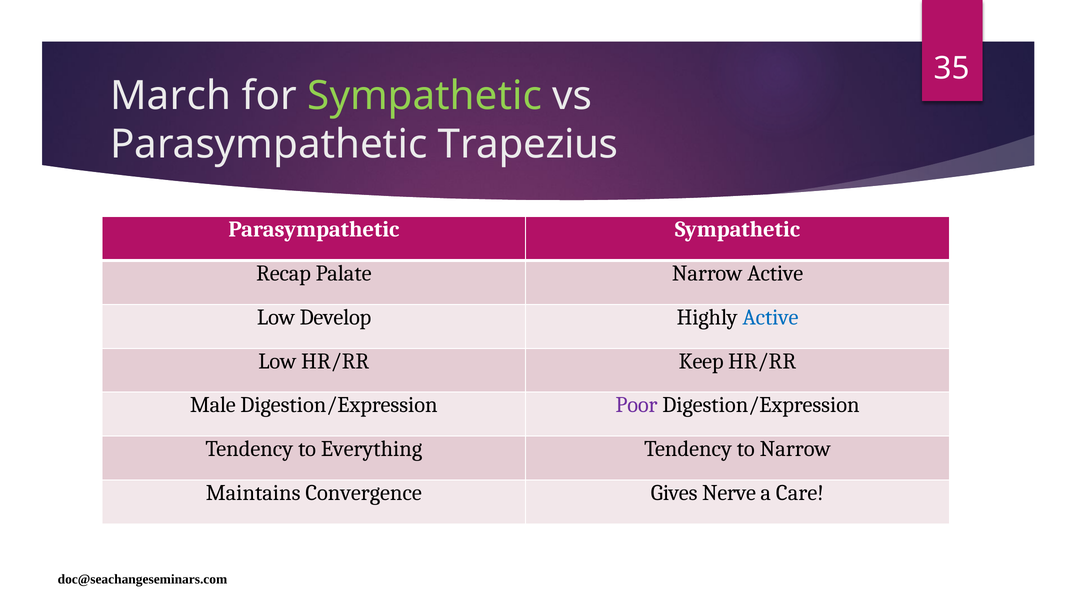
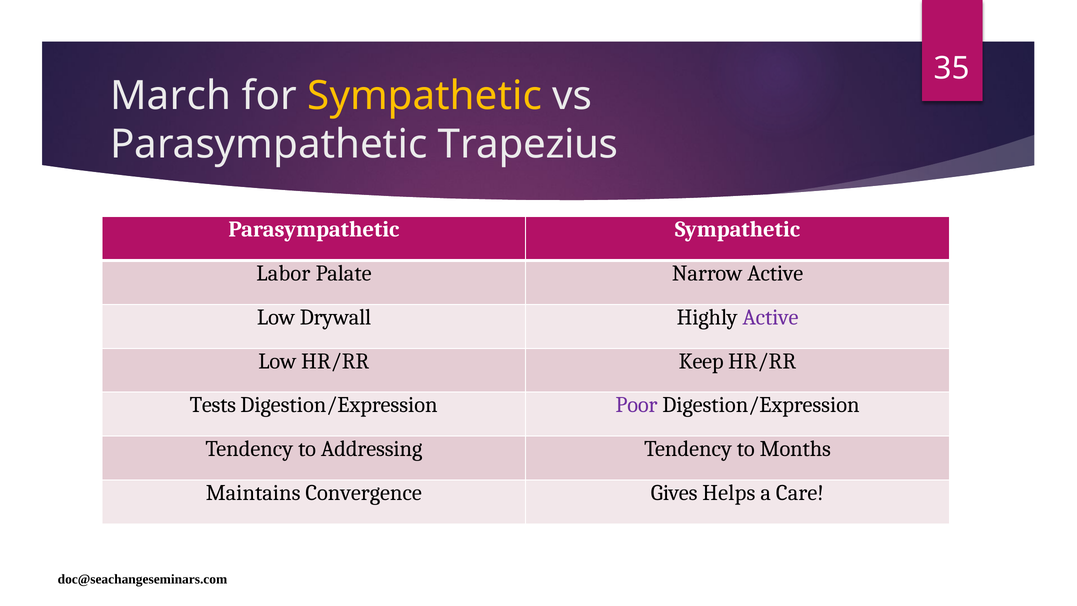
Sympathetic at (425, 96) colour: light green -> yellow
Recap: Recap -> Labor
Develop: Develop -> Drywall
Active at (770, 317) colour: blue -> purple
Male: Male -> Tests
Everything: Everything -> Addressing
to Narrow: Narrow -> Months
Nerve: Nerve -> Helps
